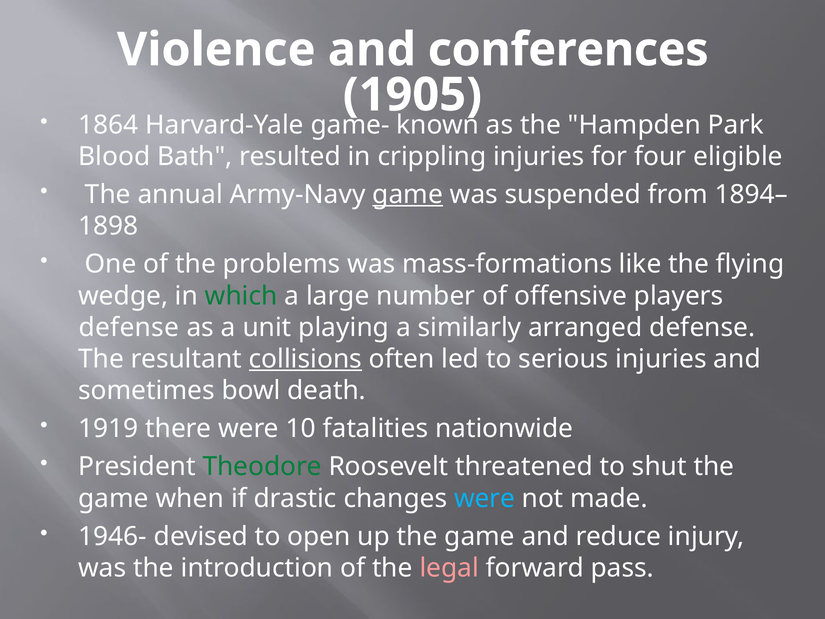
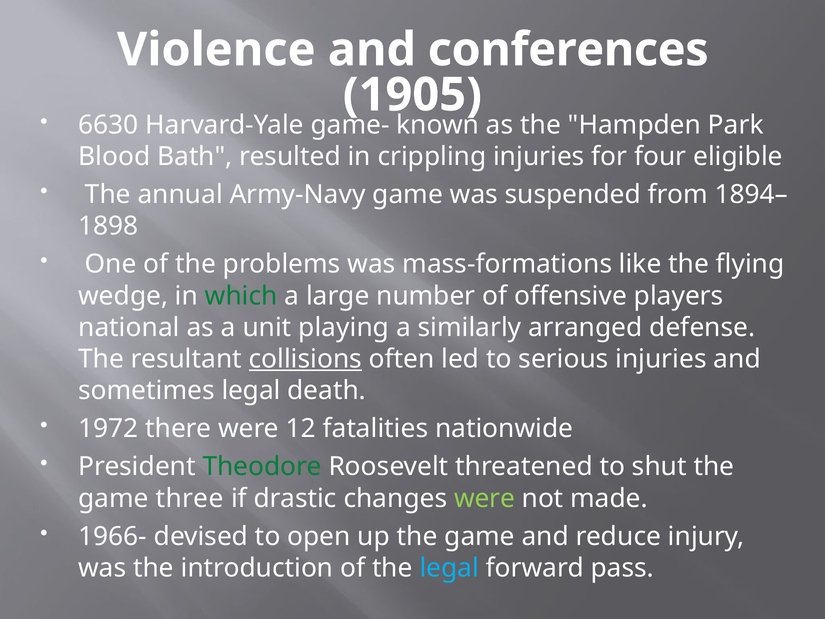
1864: 1864 -> 6630
game at (408, 194) underline: present -> none
defense at (129, 327): defense -> national
sometimes bowl: bowl -> legal
1919: 1919 -> 1972
10: 10 -> 12
when: when -> three
were at (484, 498) colour: light blue -> light green
1946-: 1946- -> 1966-
legal at (449, 568) colour: pink -> light blue
